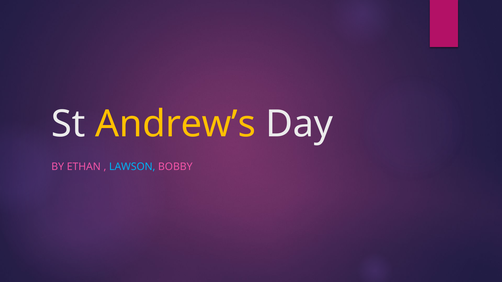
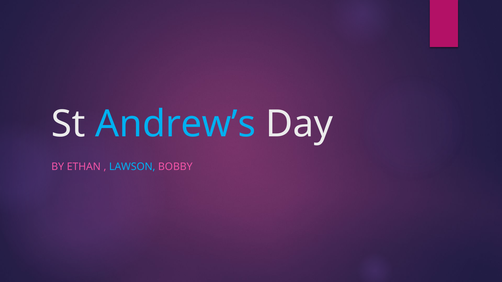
Andrew’s colour: yellow -> light blue
